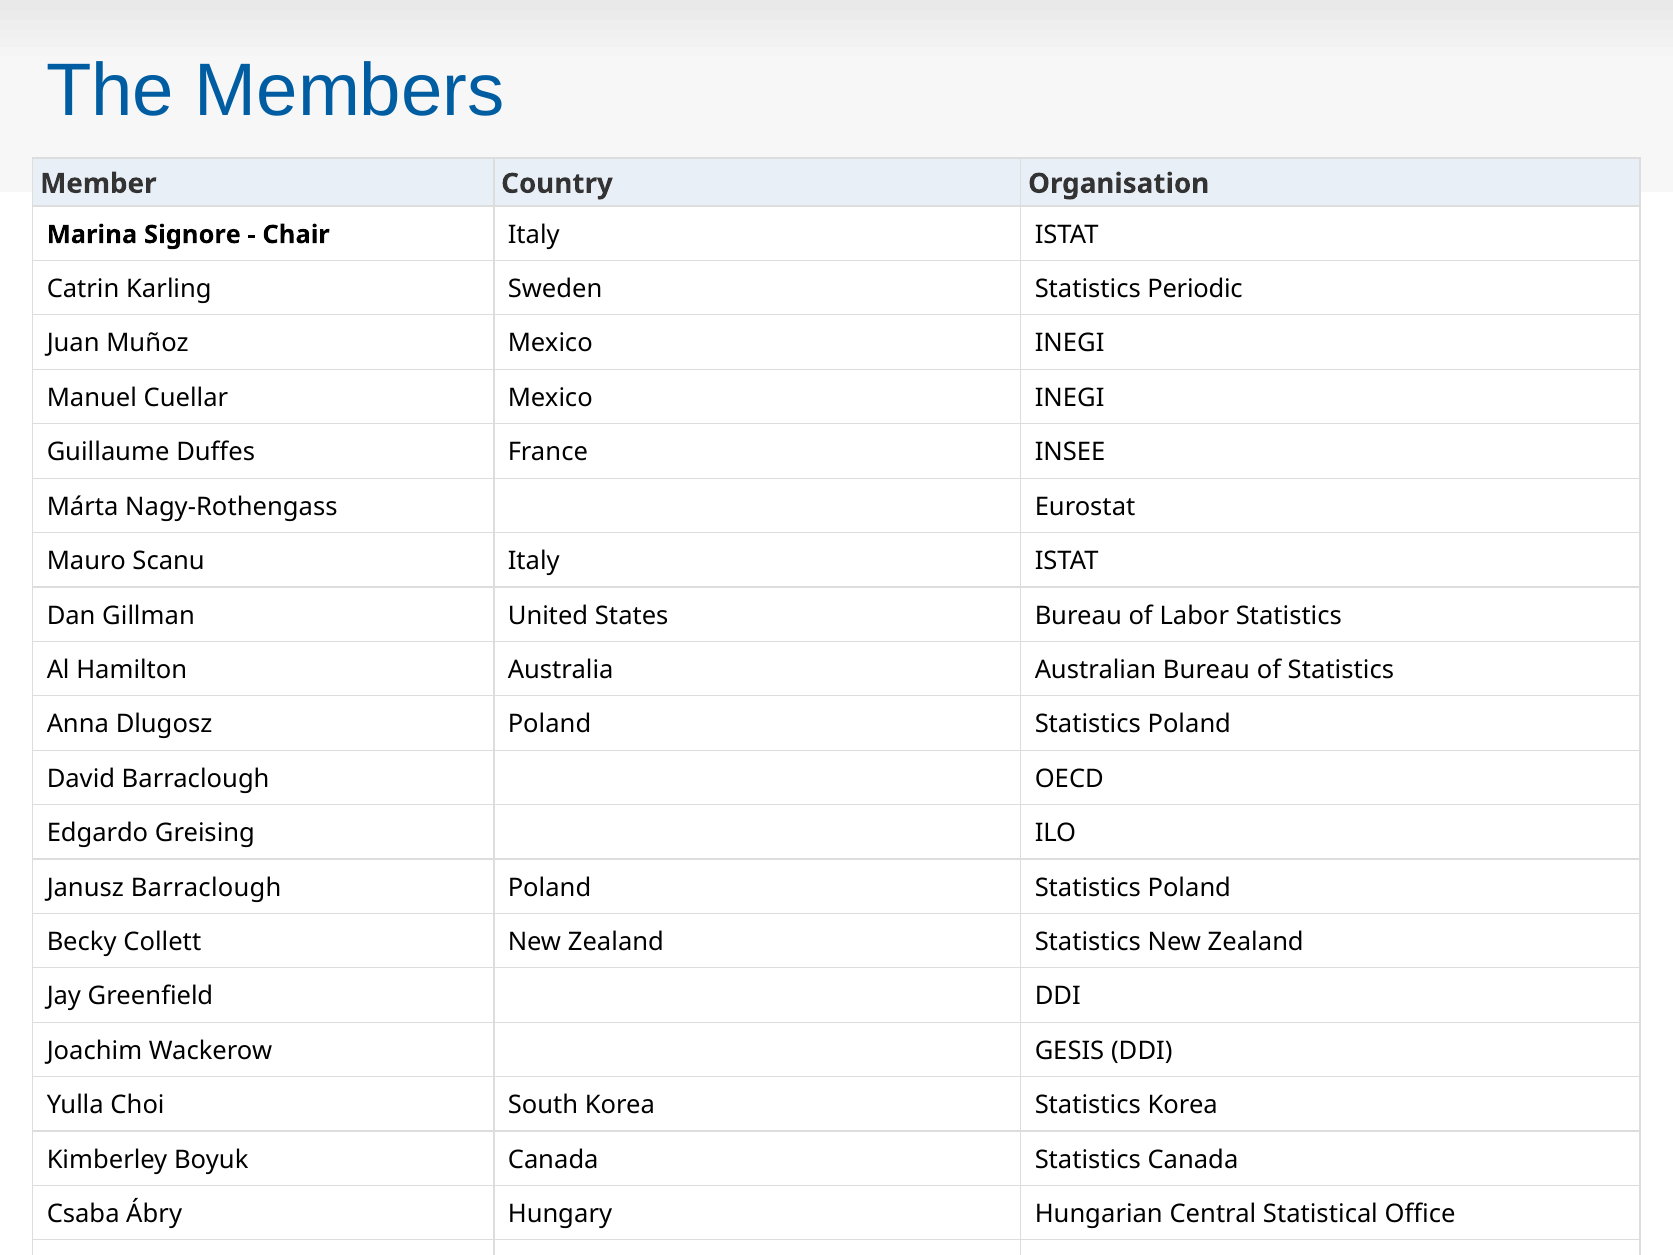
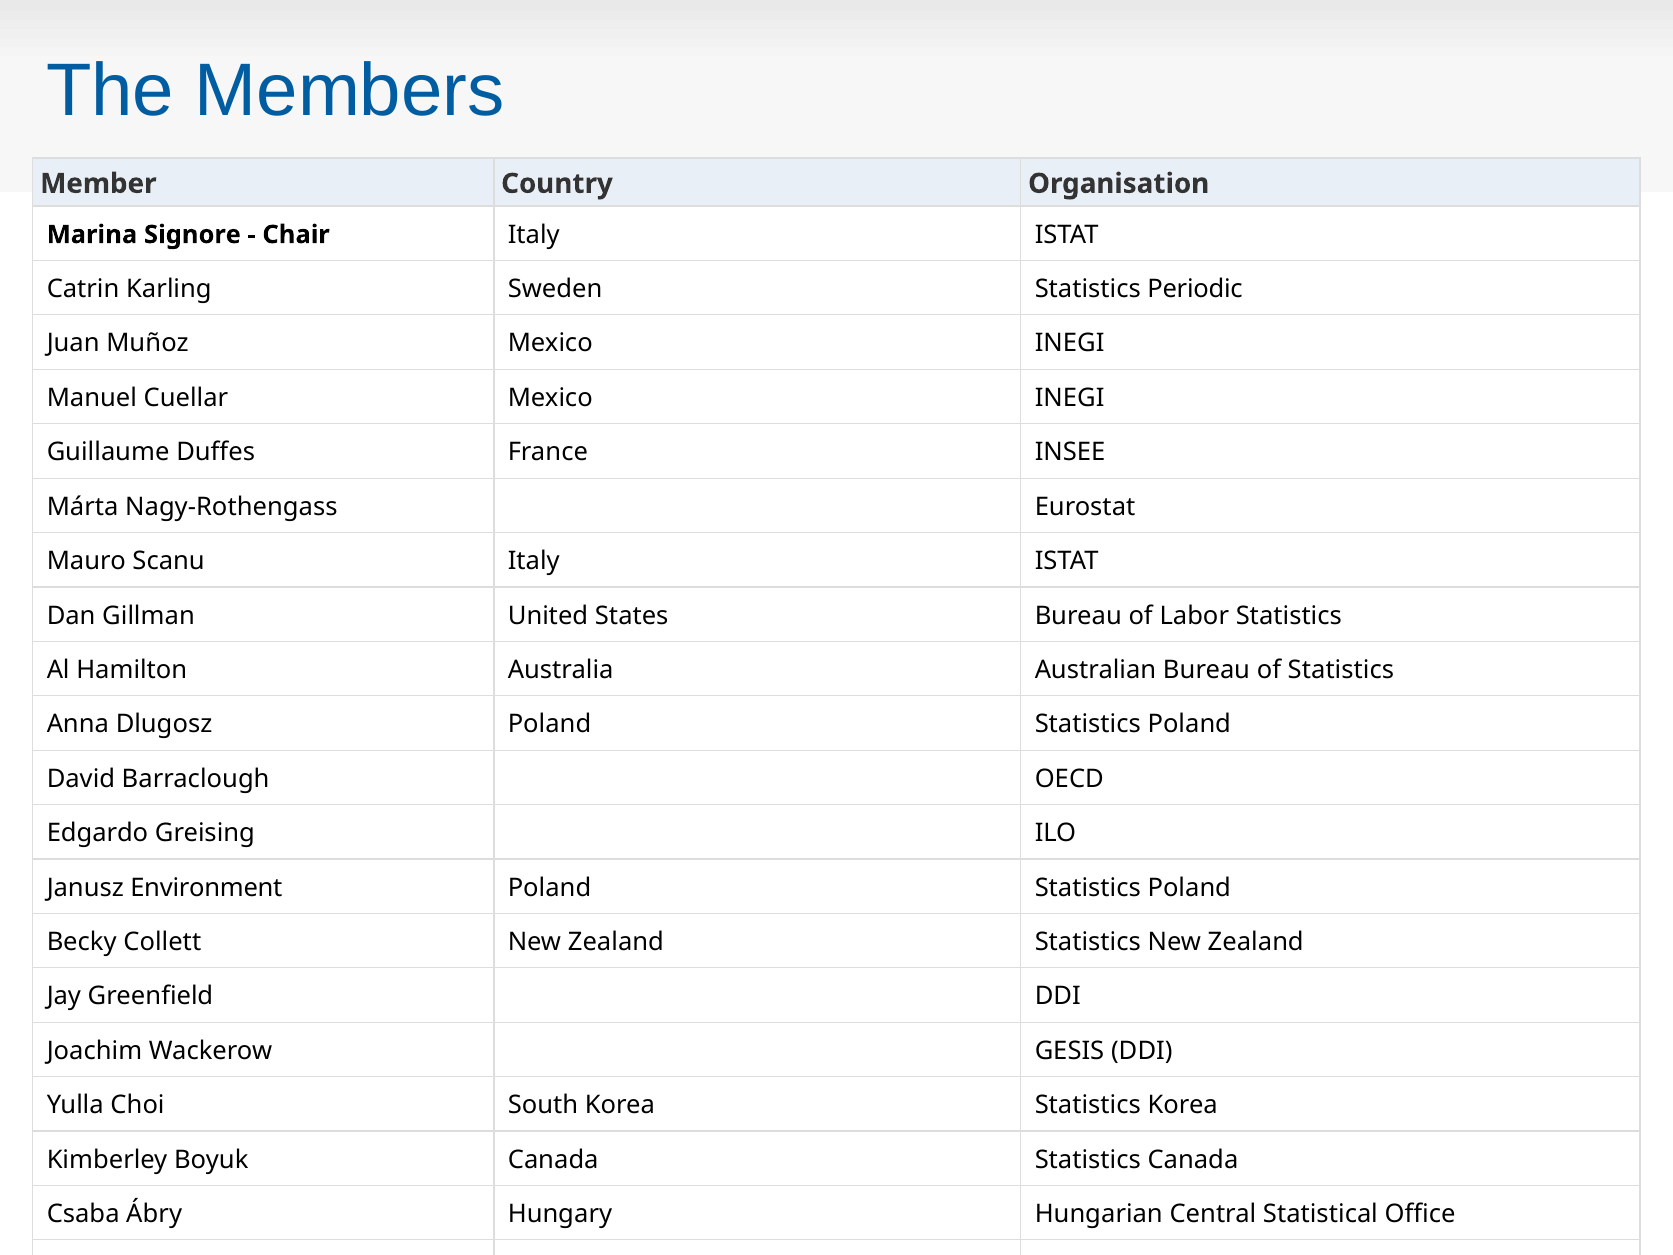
Janusz Barraclough: Barraclough -> Environment
